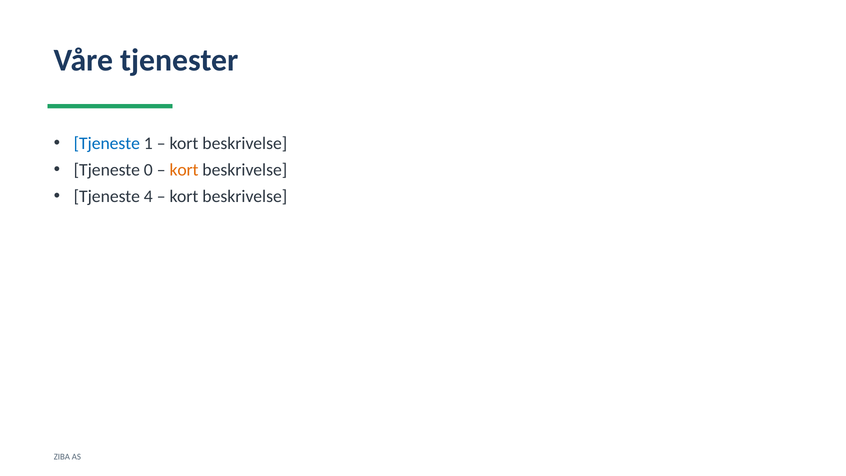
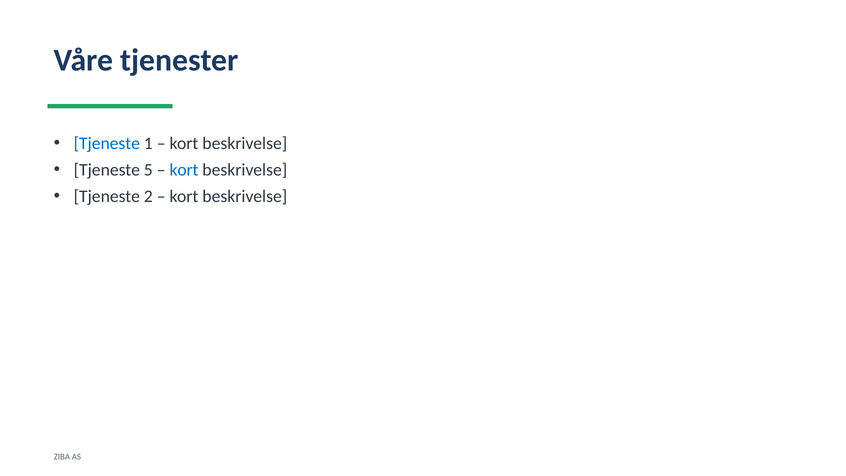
0: 0 -> 5
kort at (184, 170) colour: orange -> blue
4: 4 -> 2
